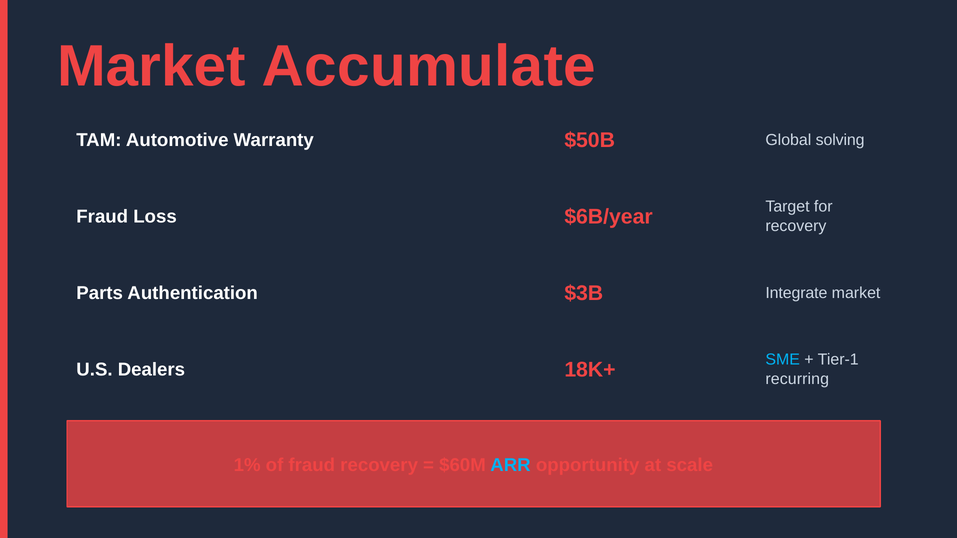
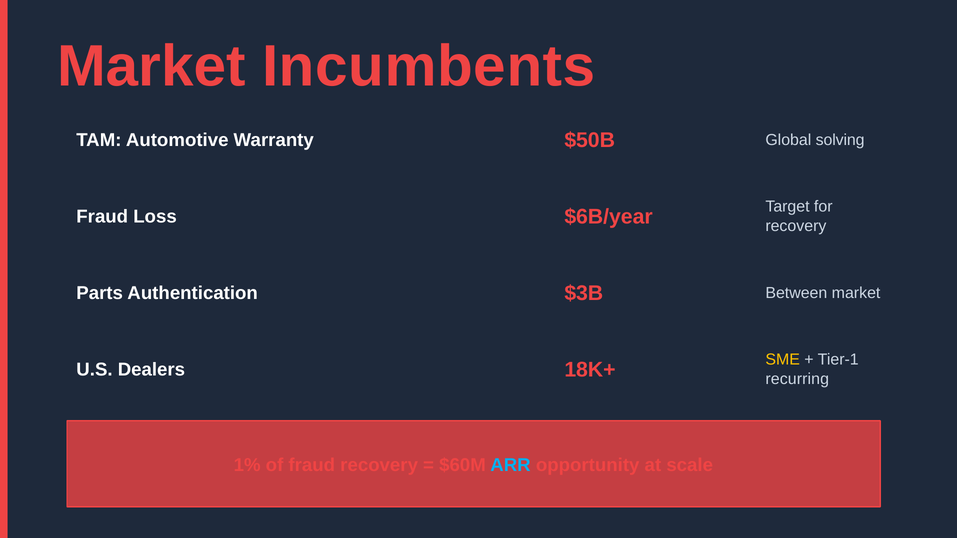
Accumulate: Accumulate -> Incumbents
Integrate: Integrate -> Between
SME colour: light blue -> yellow
